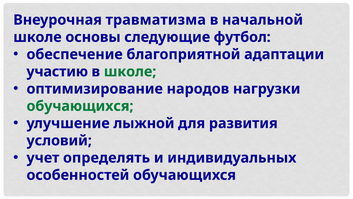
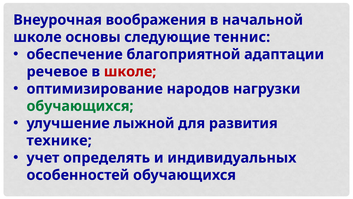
травматизма: травматизма -> воображения
футбол: футбол -> теннис
участию: участию -> речевое
школе at (130, 71) colour: green -> red
условий: условий -> технике
